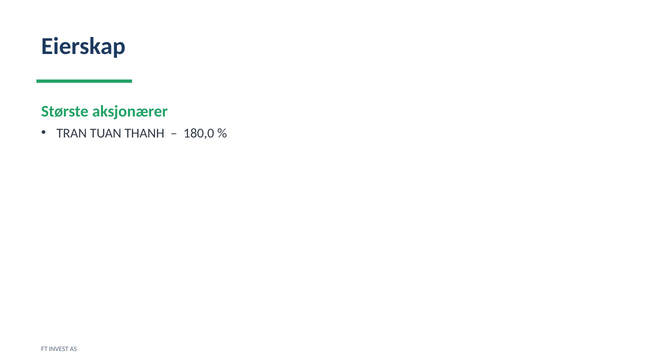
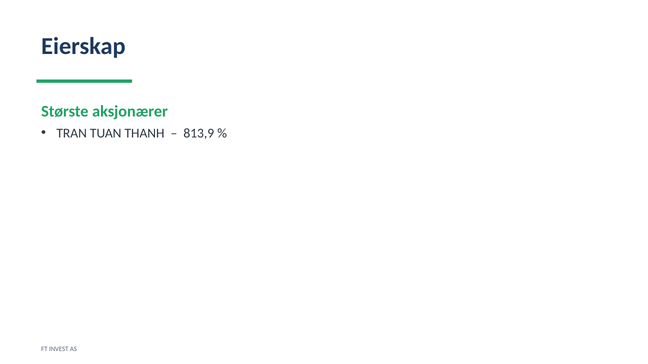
180,0: 180,0 -> 813,9
